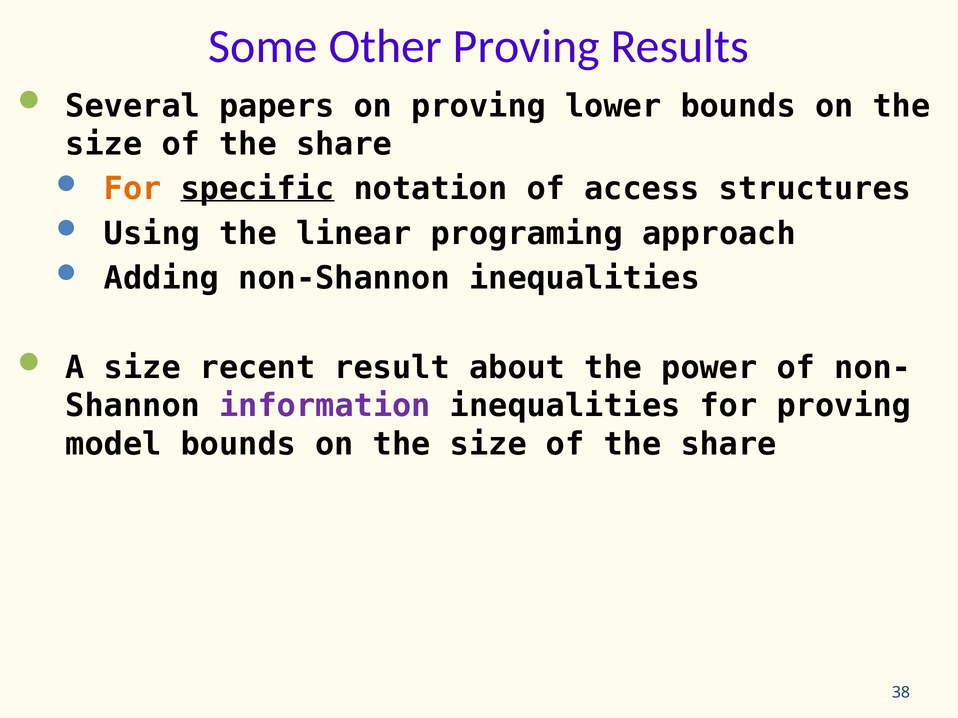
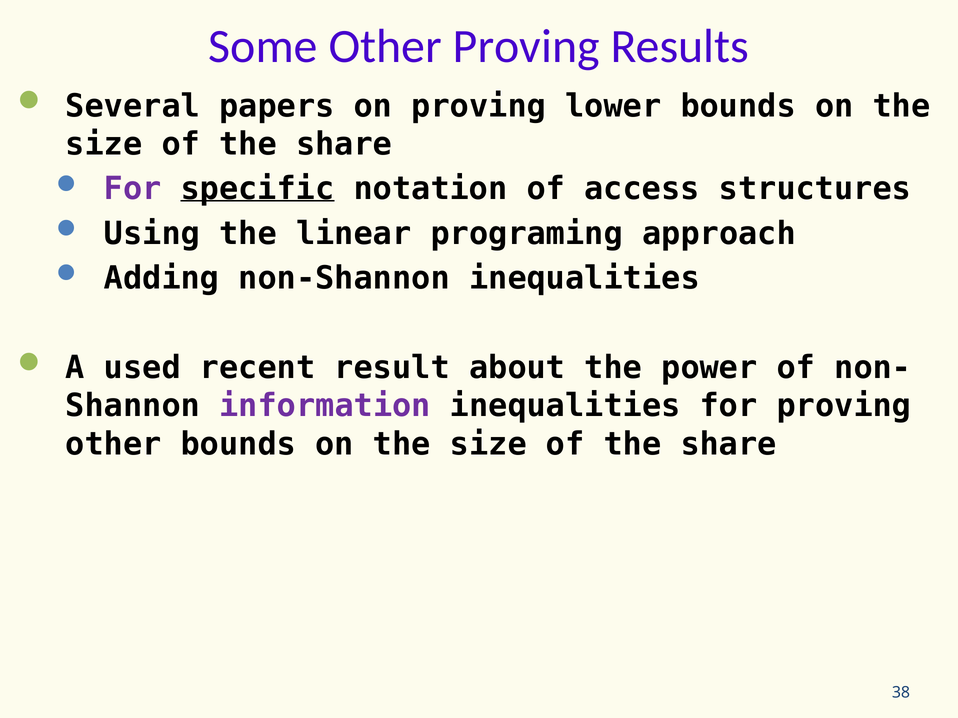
For at (133, 189) colour: orange -> purple
A size: size -> used
model at (114, 444): model -> other
